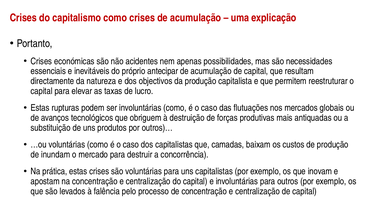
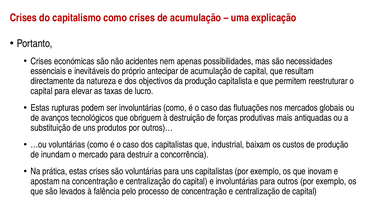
camadas: camadas -> industrial
